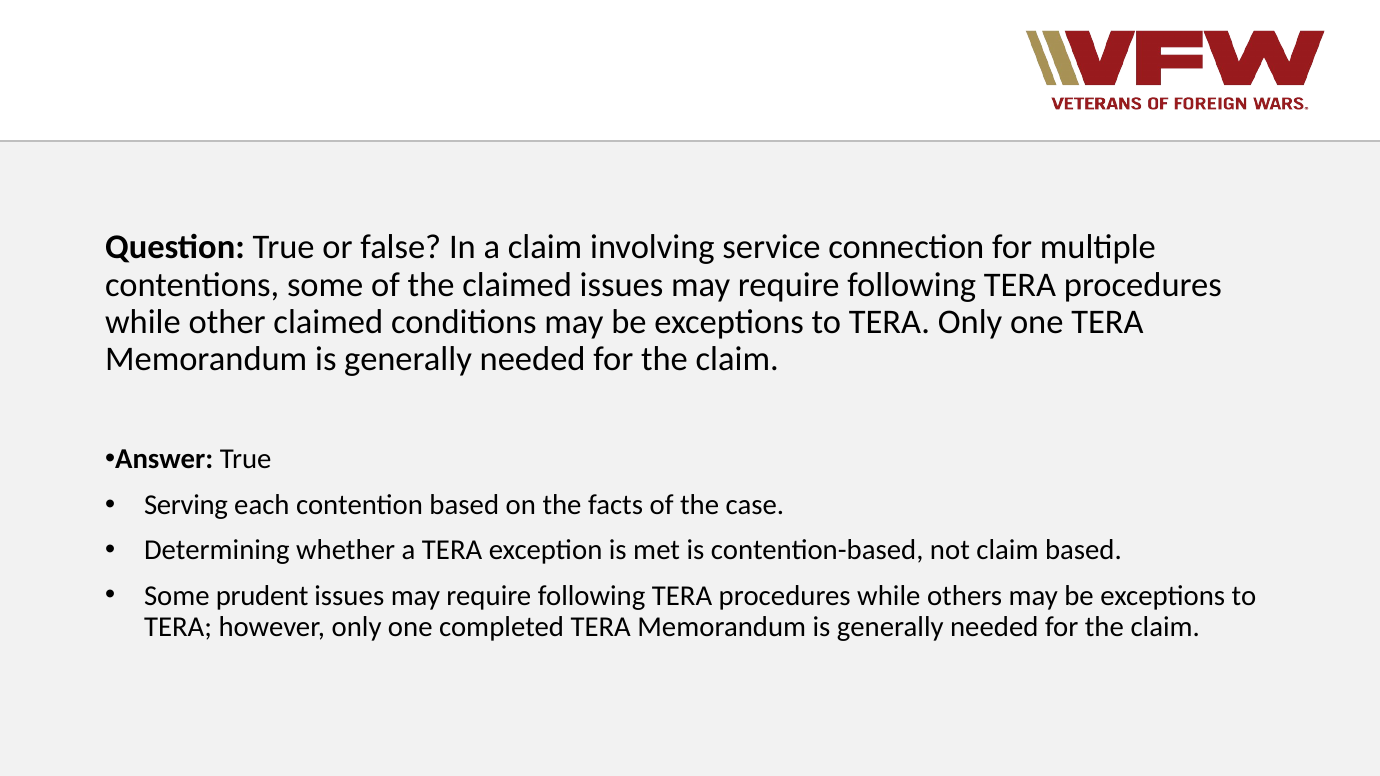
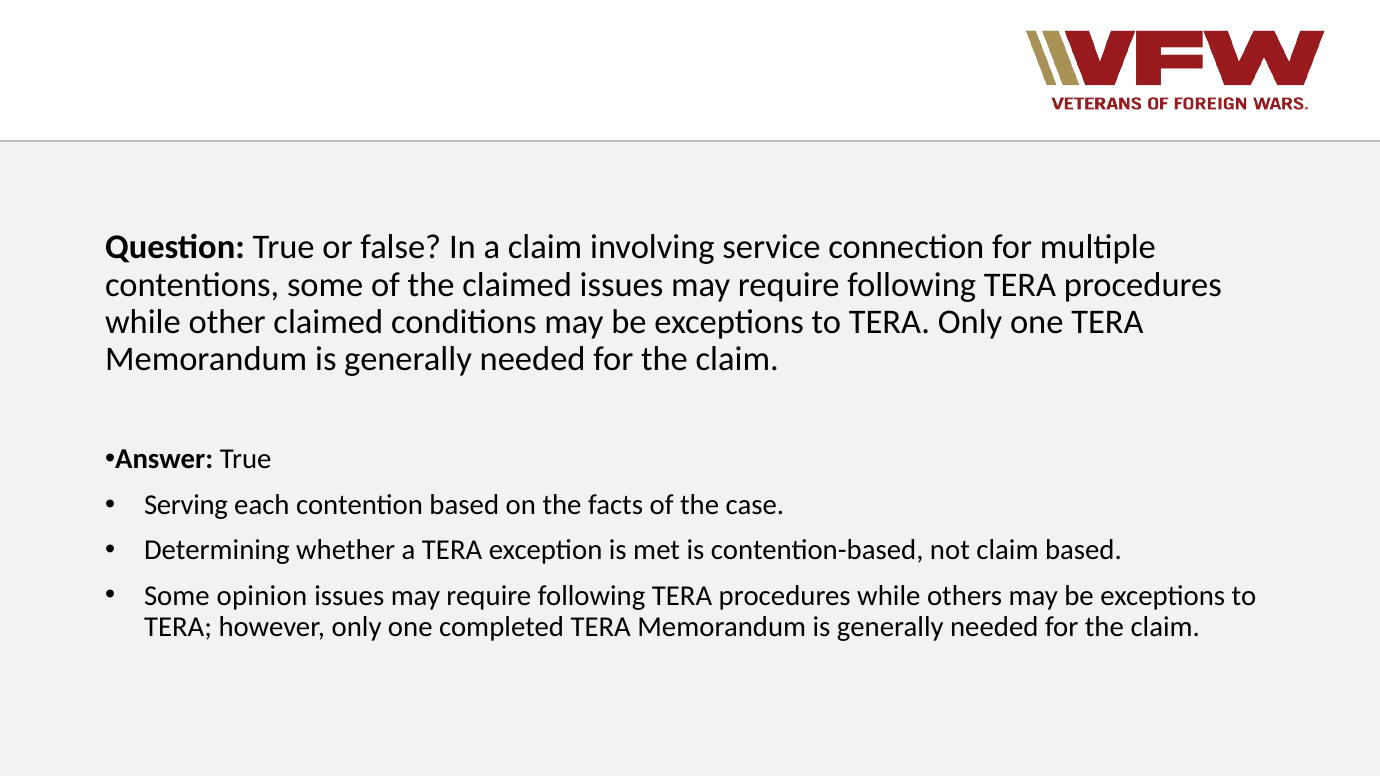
prudent: prudent -> opinion
